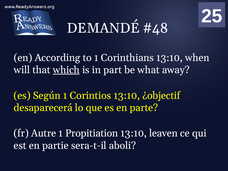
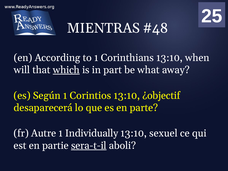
DEMANDÉ: DEMANDÉ -> MIENTRAS
Propitiation: Propitiation -> Individually
leaven: leaven -> sexuel
sera-t-il underline: none -> present
